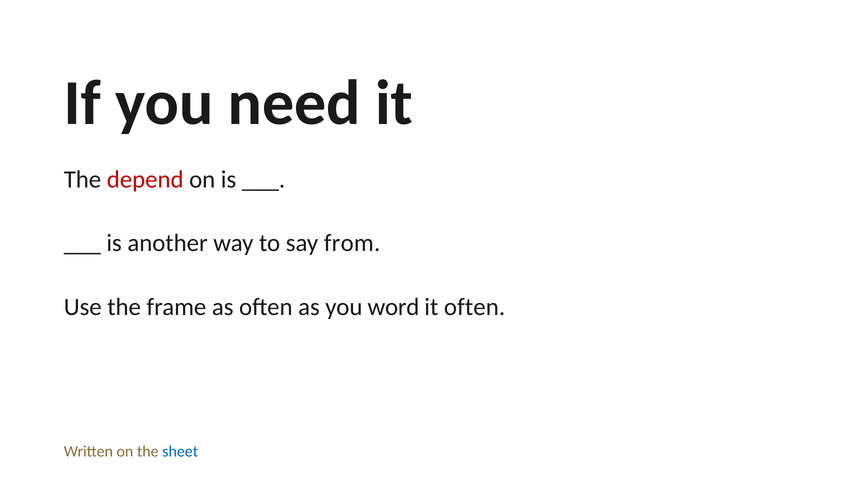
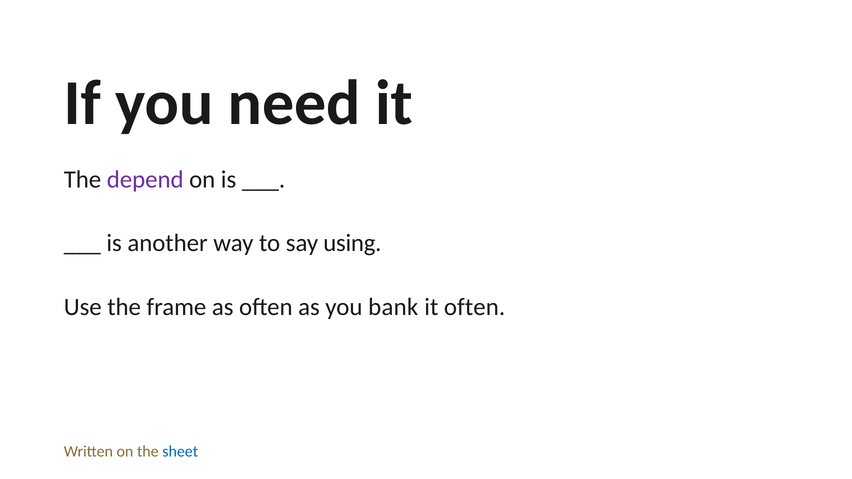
depend colour: red -> purple
from: from -> using
word: word -> bank
